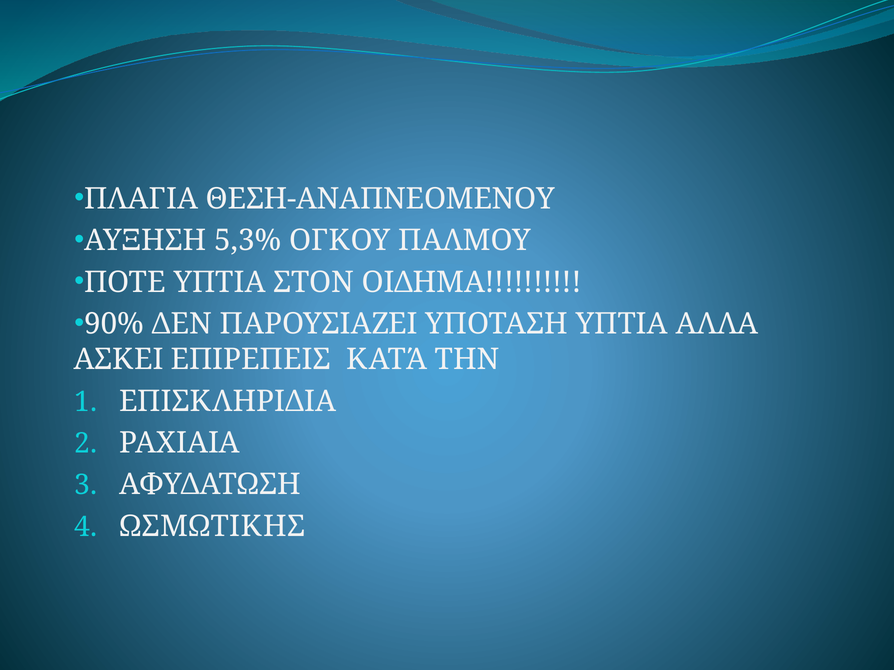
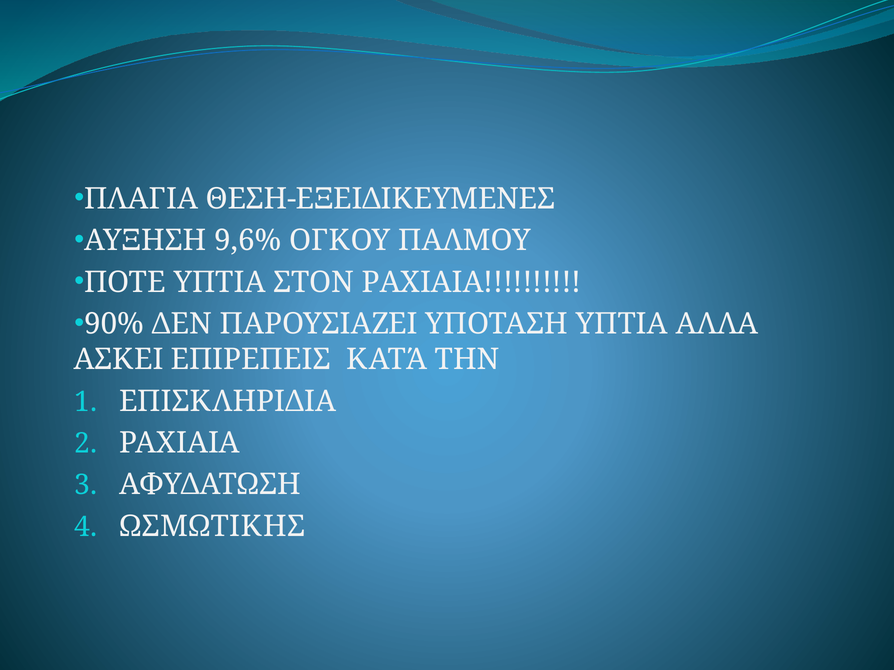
ΘΕΣΗ-ΑΝΑΠΝΕΟΜΕΝΟΥ: ΘΕΣΗ-ΑΝΑΠΝΕΟΜΕΝΟΥ -> ΘΕΣΗ-ΕΞΕΙΔΙΚΕΥΜΕΝΕΣ
5,3%: 5,3% -> 9,6%
ΣΤΟΝ ΟΙΔΗΜΑ: ΟΙΔΗΜΑ -> ΡΑΧΙΑΙΑ
